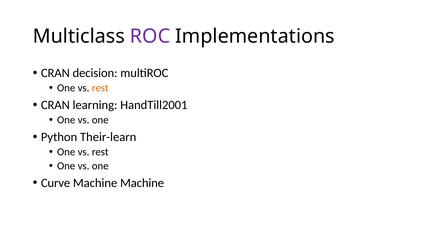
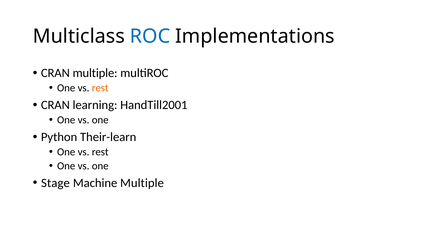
ROC colour: purple -> blue
CRAN decision: decision -> multiple
Curve: Curve -> Stage
Machine Machine: Machine -> Multiple
